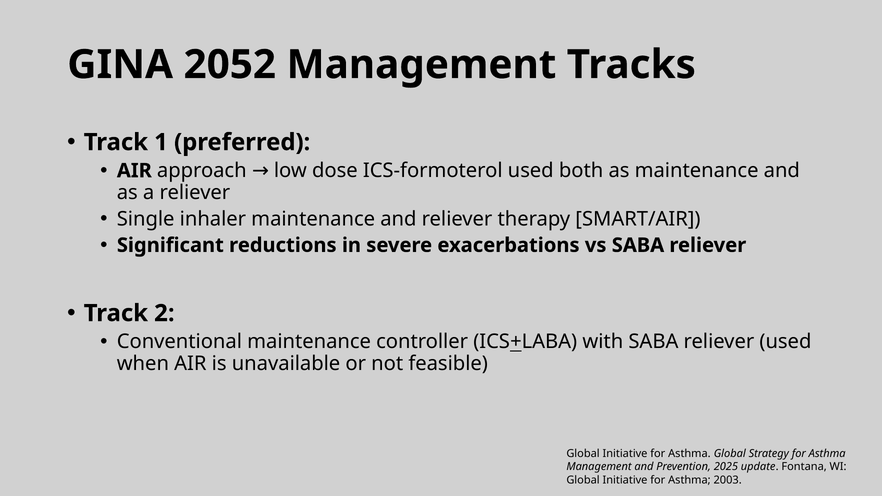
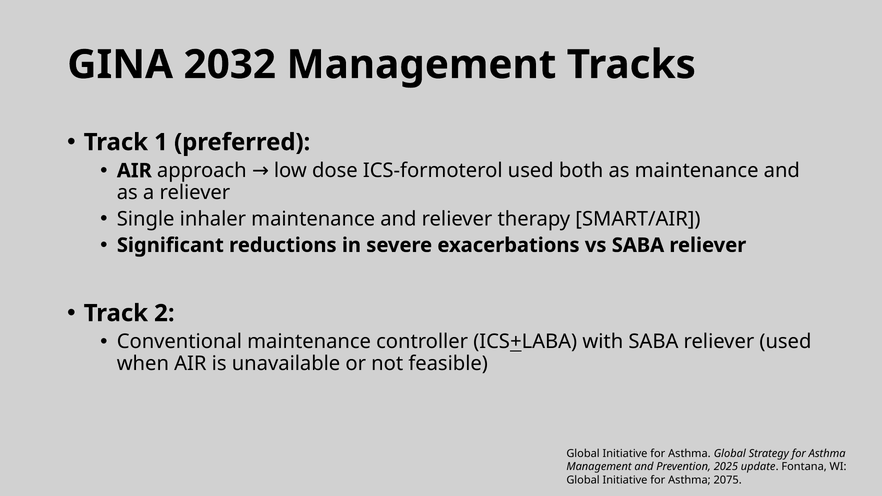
2052: 2052 -> 2032
2003: 2003 -> 2075
